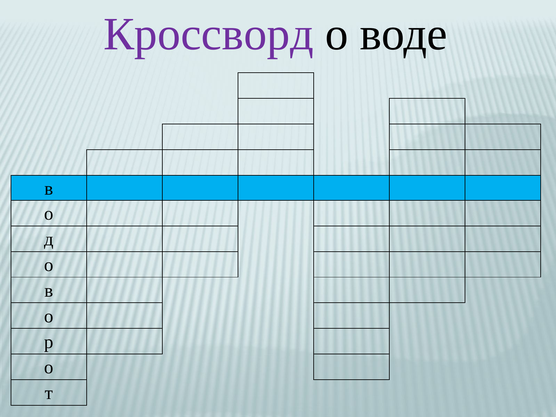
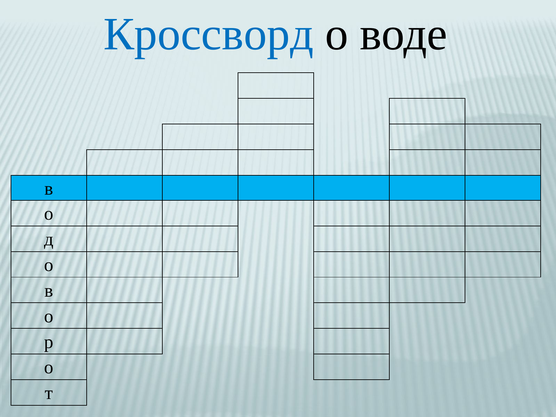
Кроссворд colour: purple -> blue
